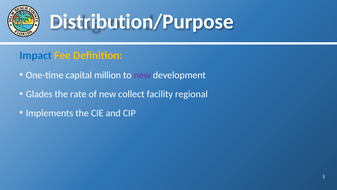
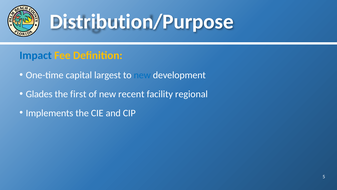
million: million -> largest
new at (142, 75) colour: purple -> blue
rate: rate -> first
collect: collect -> recent
